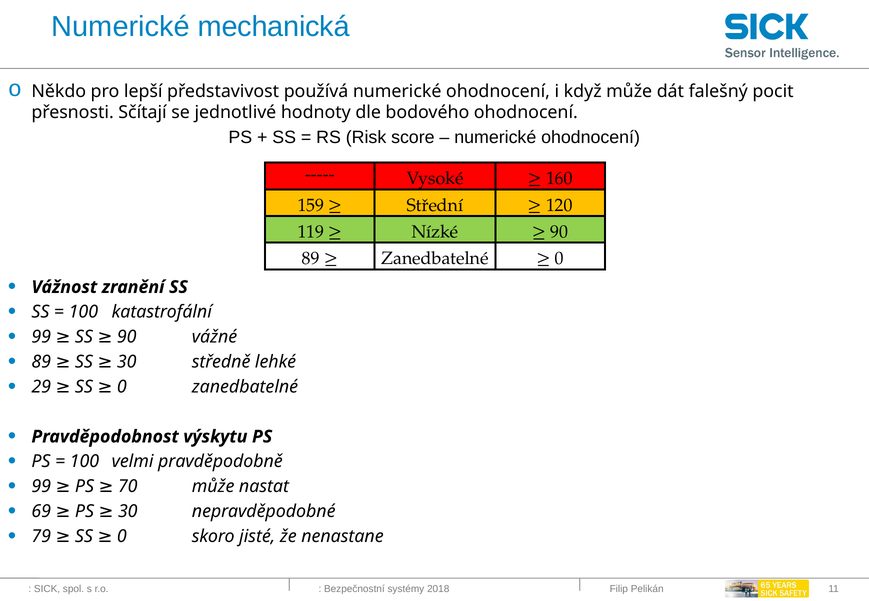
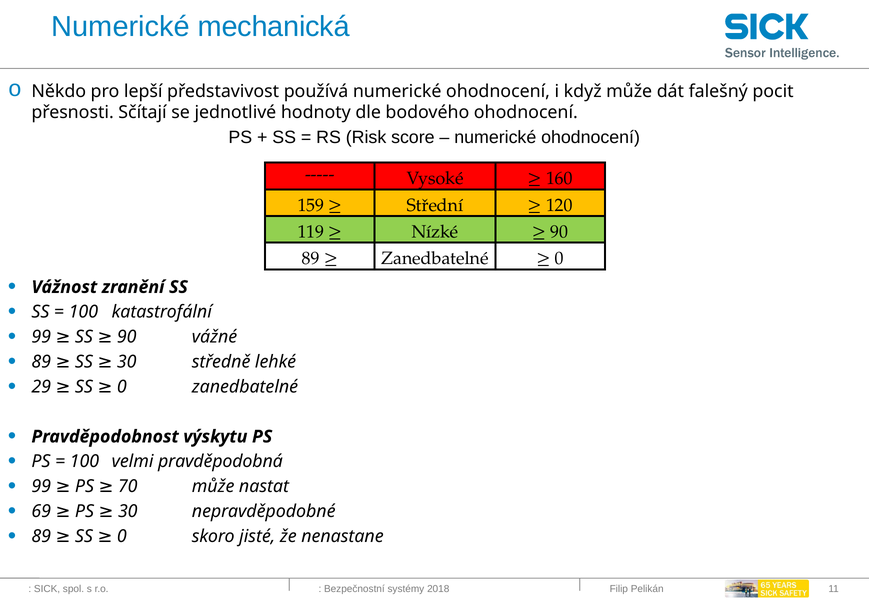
pravděpodobně: pravděpodobně -> pravděpodobná
79 at (41, 537): 79 -> 89
